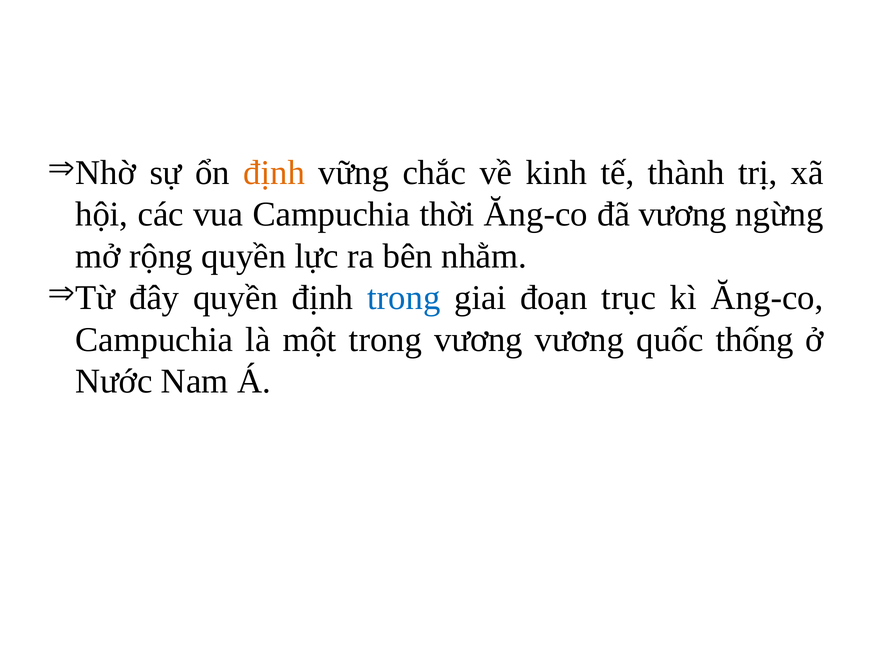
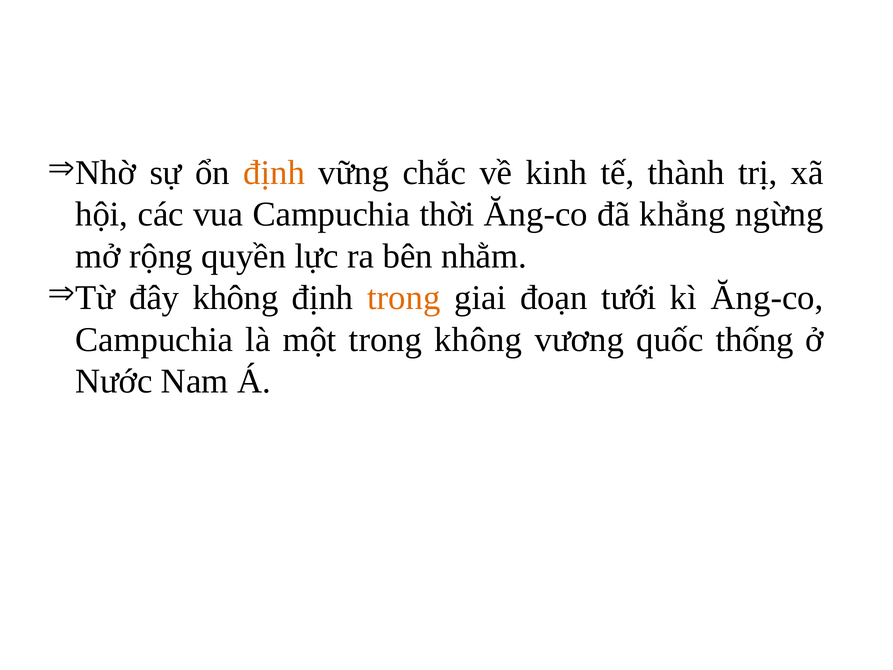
đã vương: vương -> khẳng
đây quyền: quyền -> không
trong at (404, 298) colour: blue -> orange
trục: trục -> tưới
trong vương: vương -> không
